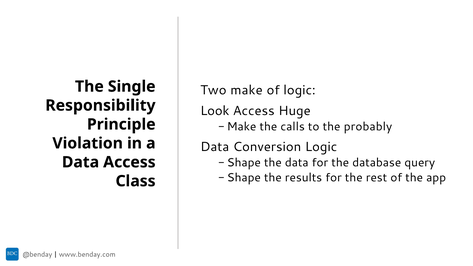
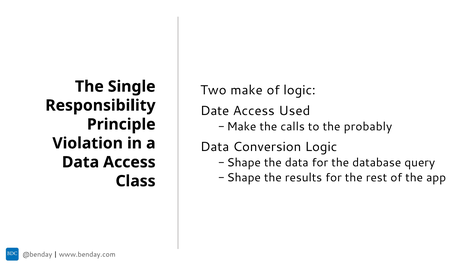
Look: Look -> Date
Huge: Huge -> Used
